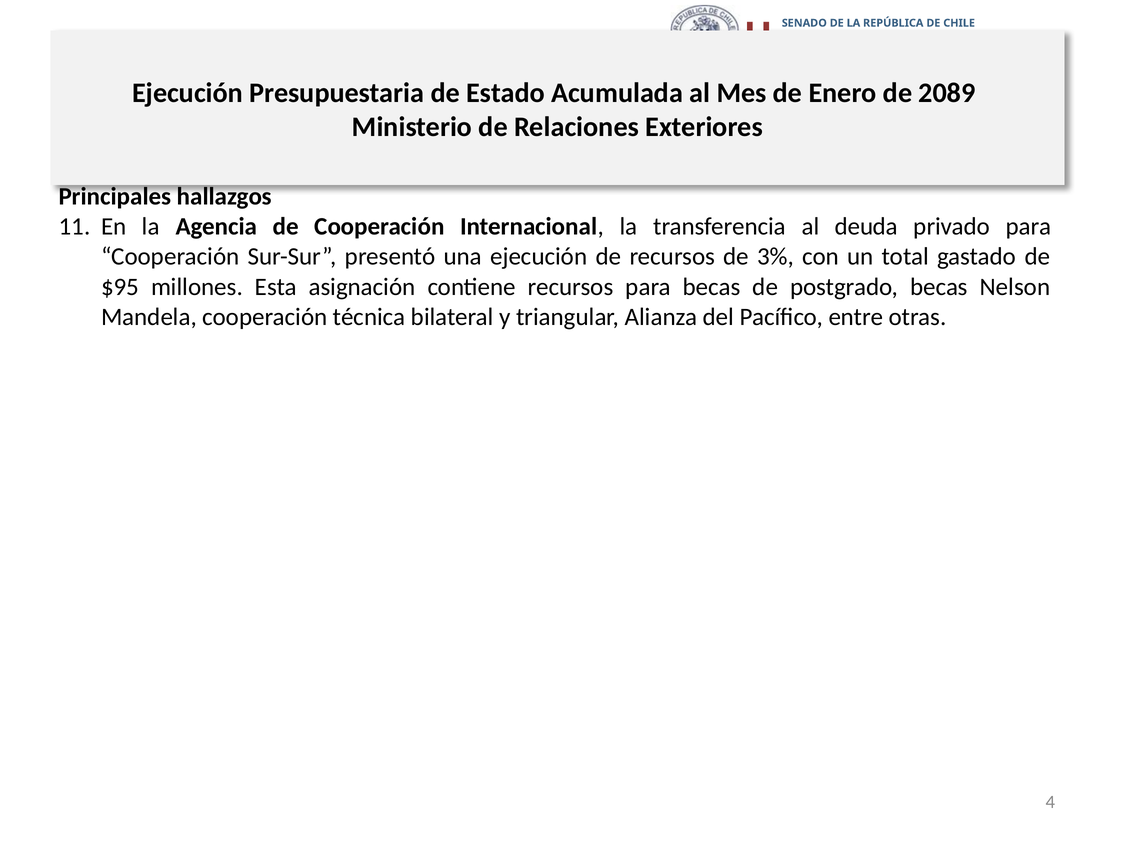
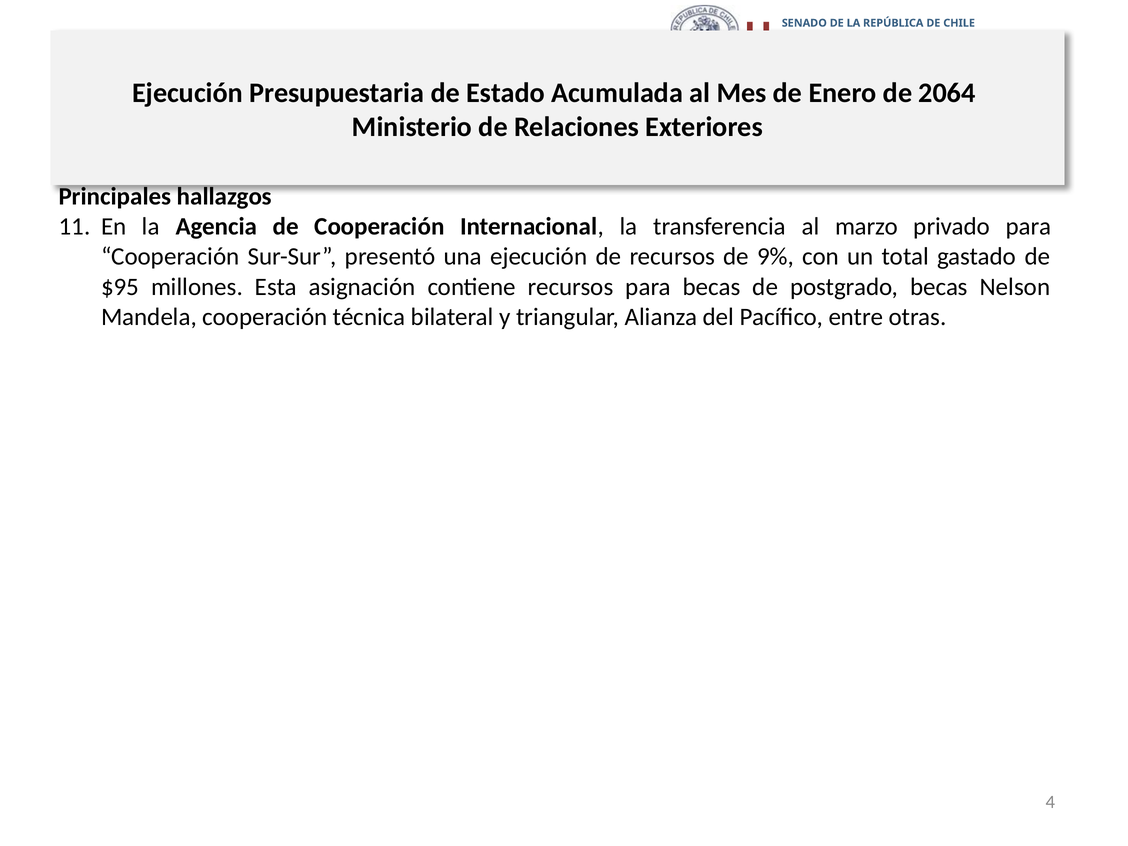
2089: 2089 -> 2064
deuda: deuda -> marzo
3%: 3% -> 9%
